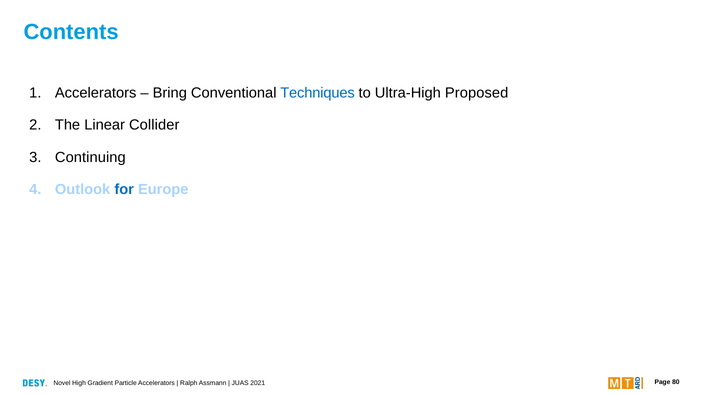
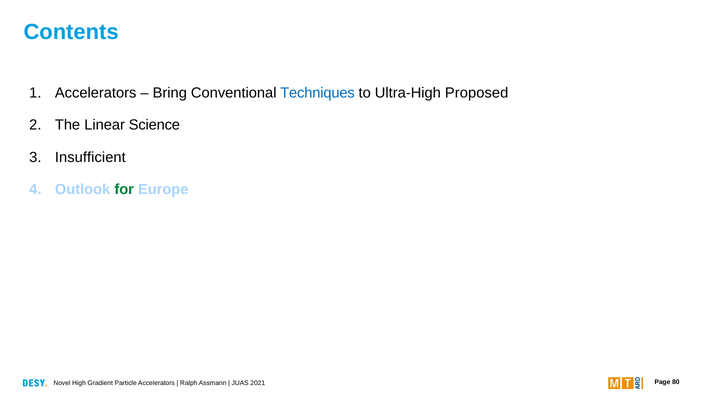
Collider: Collider -> Science
Continuing: Continuing -> Insufficient
for colour: blue -> green
